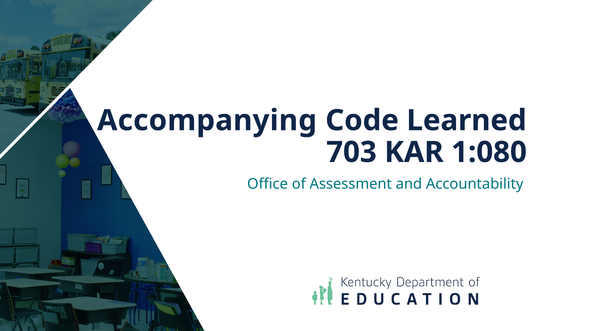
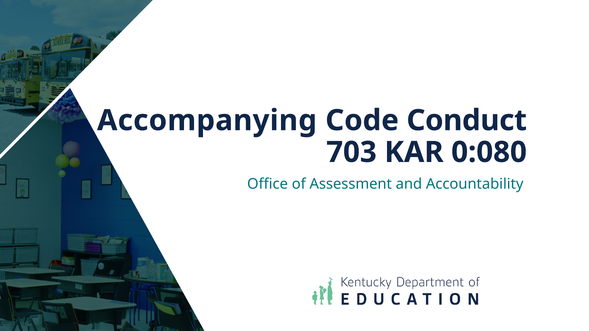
Learned: Learned -> Conduct
1:080: 1:080 -> 0:080
